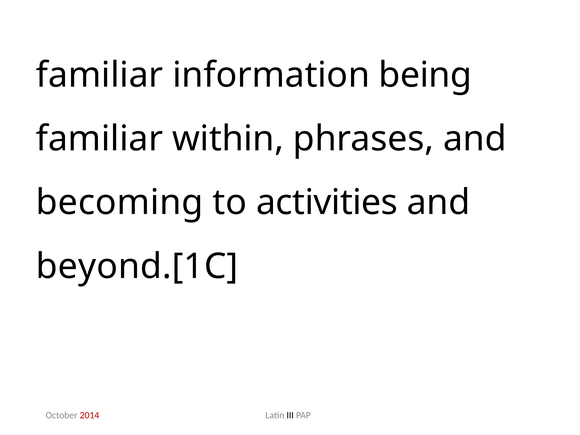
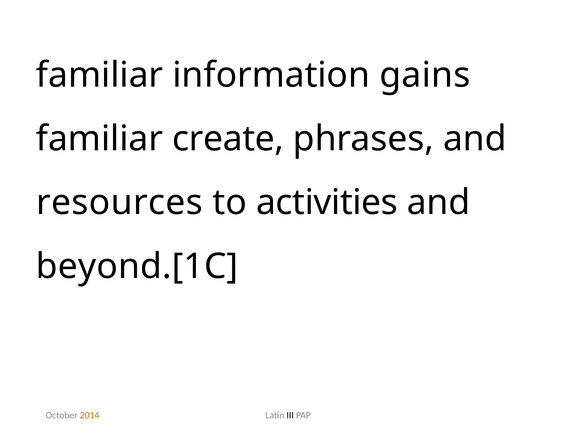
being: being -> gains
within: within -> create
becoming: becoming -> resources
2014 colour: red -> orange
